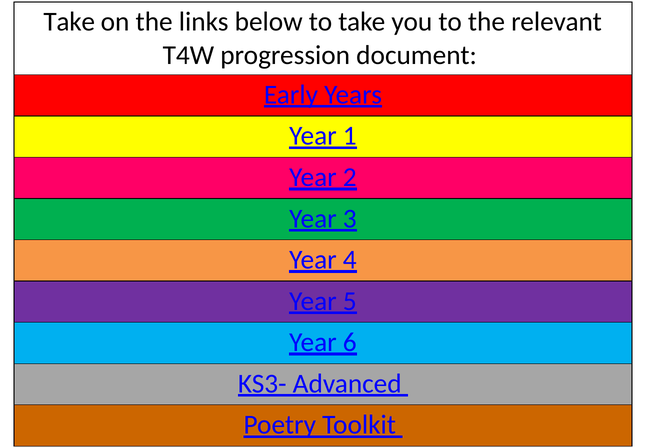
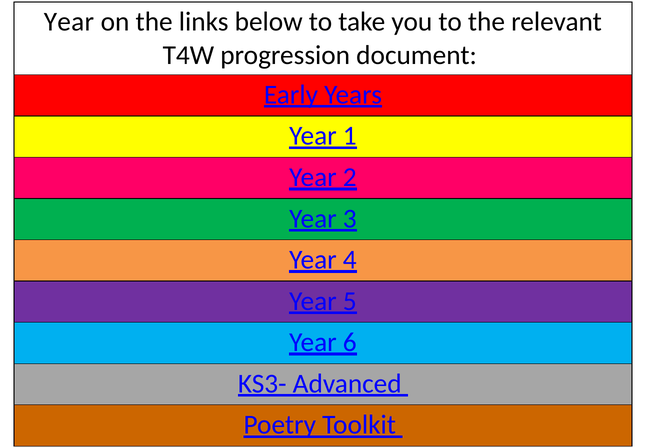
Take at (69, 22): Take -> Year
